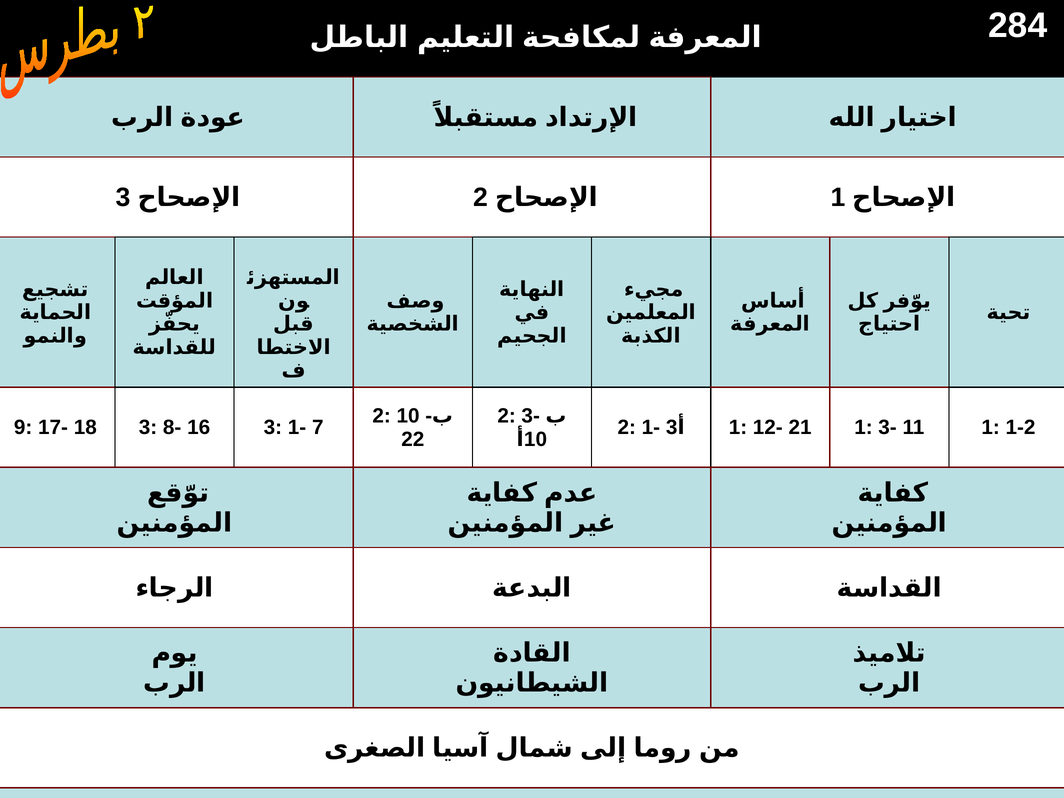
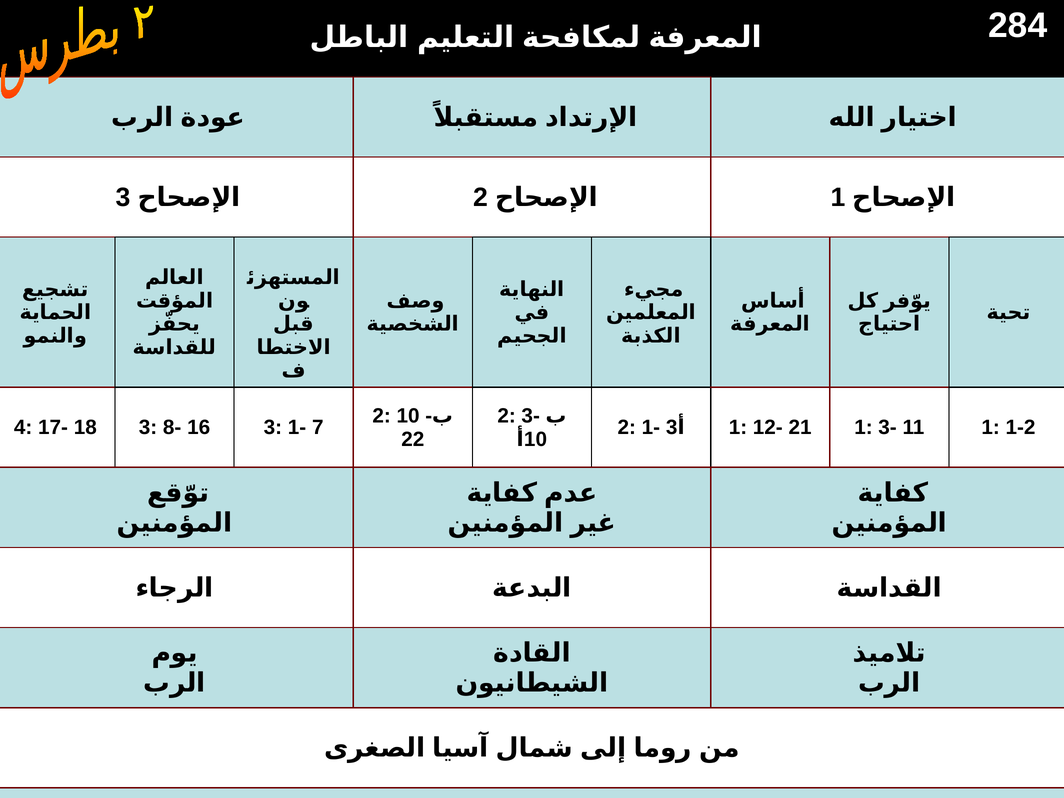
9: 9 -> 4
